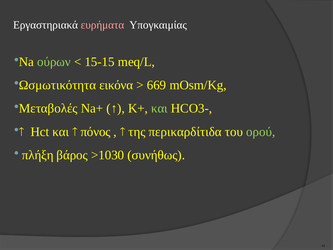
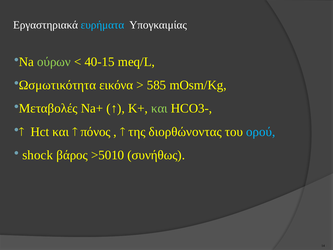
ευρήματα colour: pink -> light blue
15-15: 15-15 -> 40-15
669: 669 -> 585
περικαρδίτιδα: περικαρδίτιδα -> διορθώνοντας
ορού colour: light green -> light blue
πλήξη: πλήξη -> shock
>1030: >1030 -> >5010
